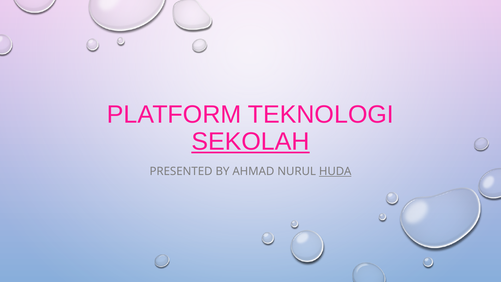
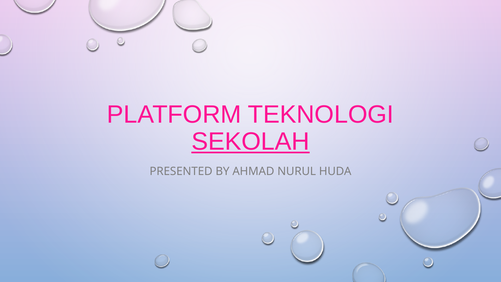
HUDA underline: present -> none
